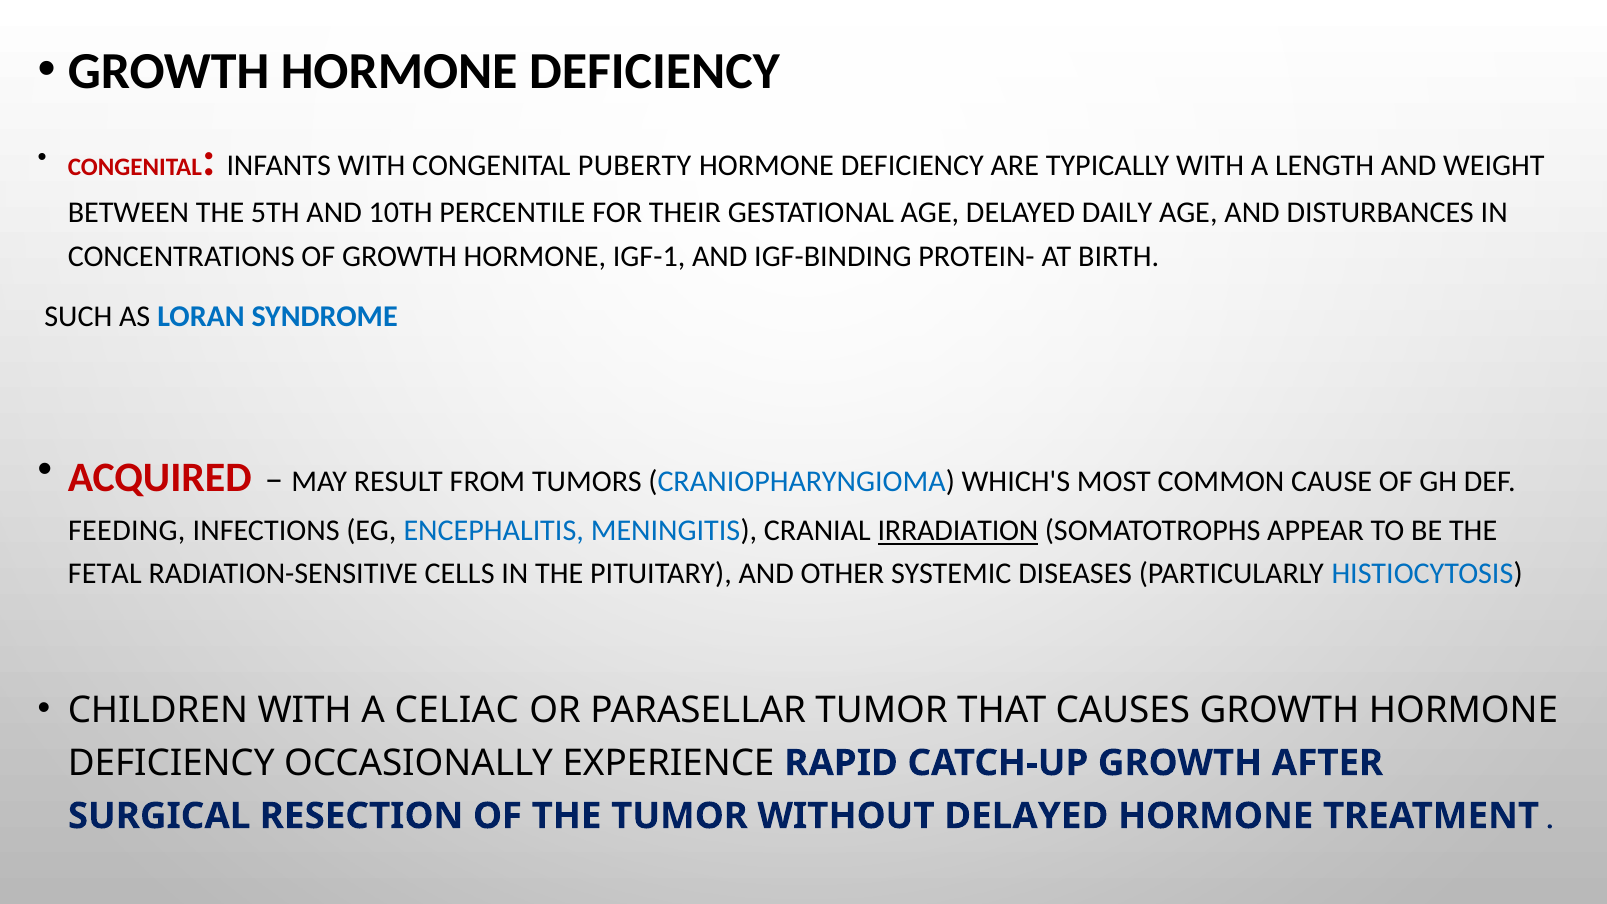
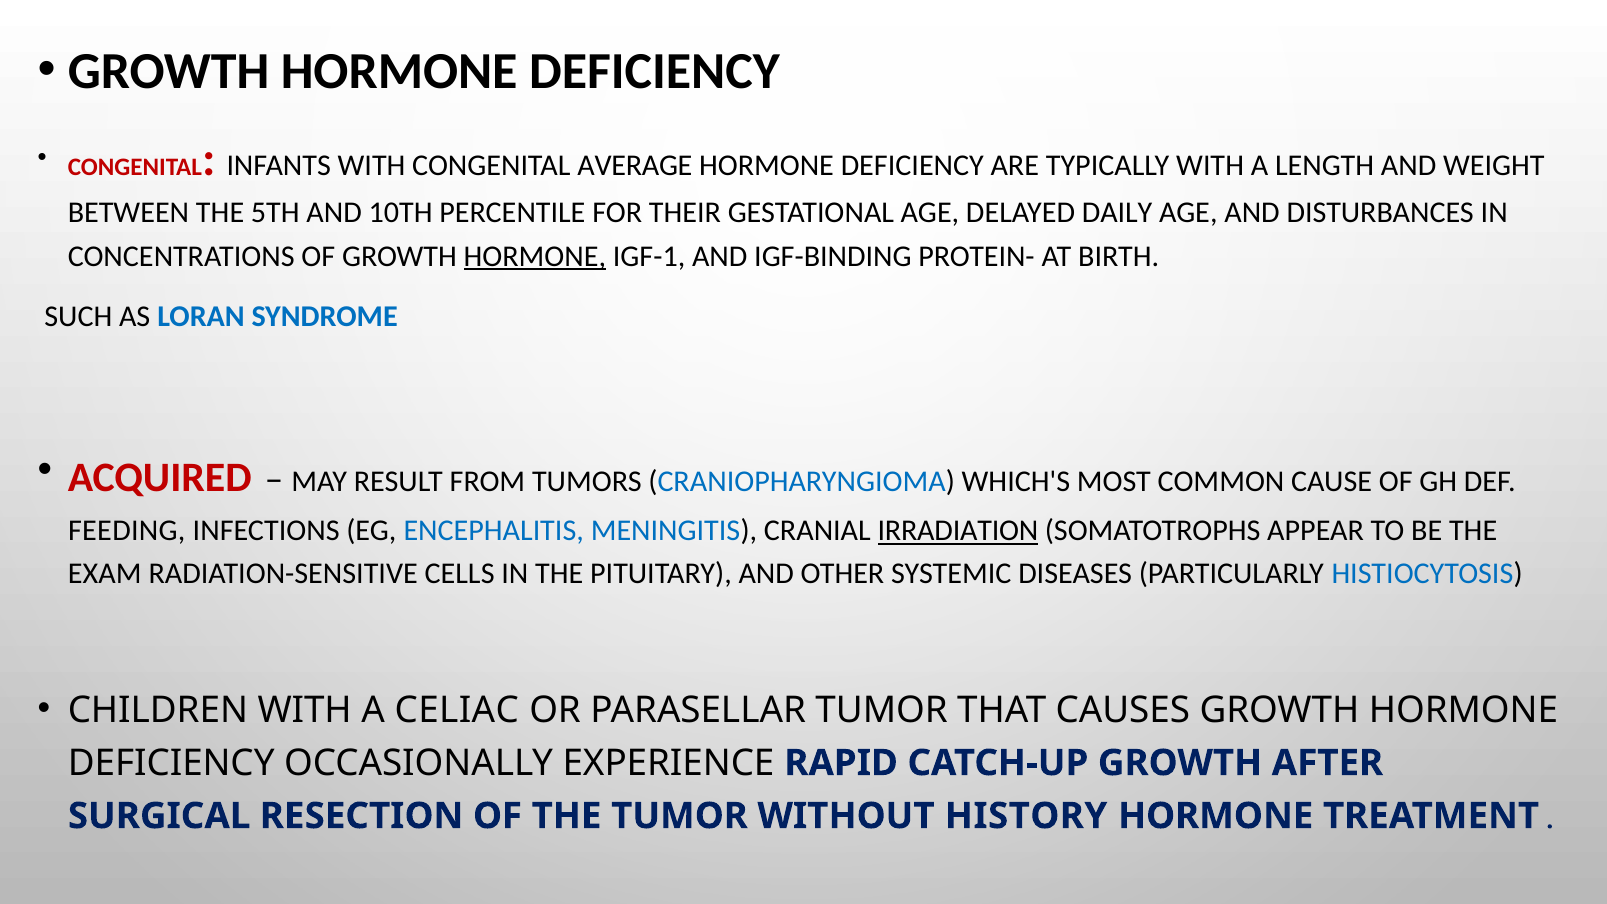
PUBERTY: PUBERTY -> AVERAGE
HORMONE at (535, 256) underline: none -> present
FETAL: FETAL -> EXAM
WITHOUT DELAYED: DELAYED -> HISTORY
